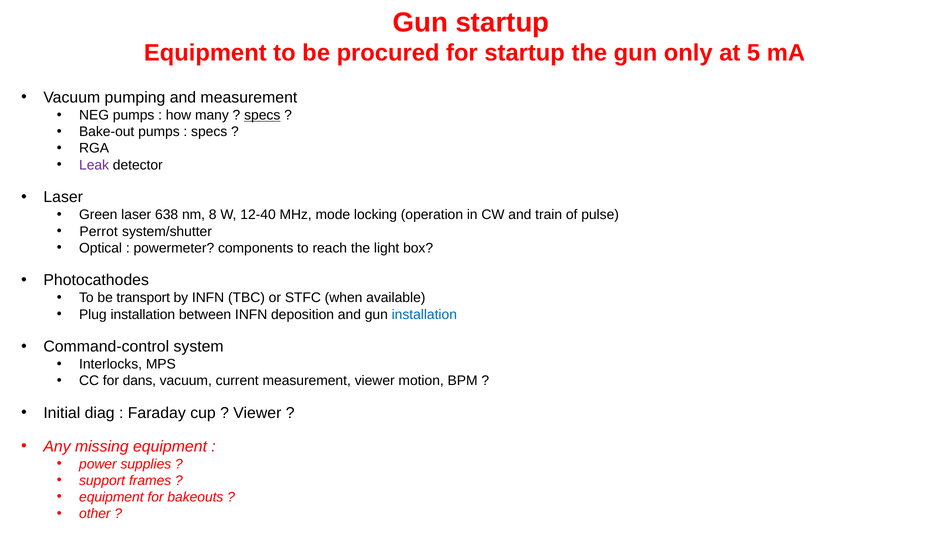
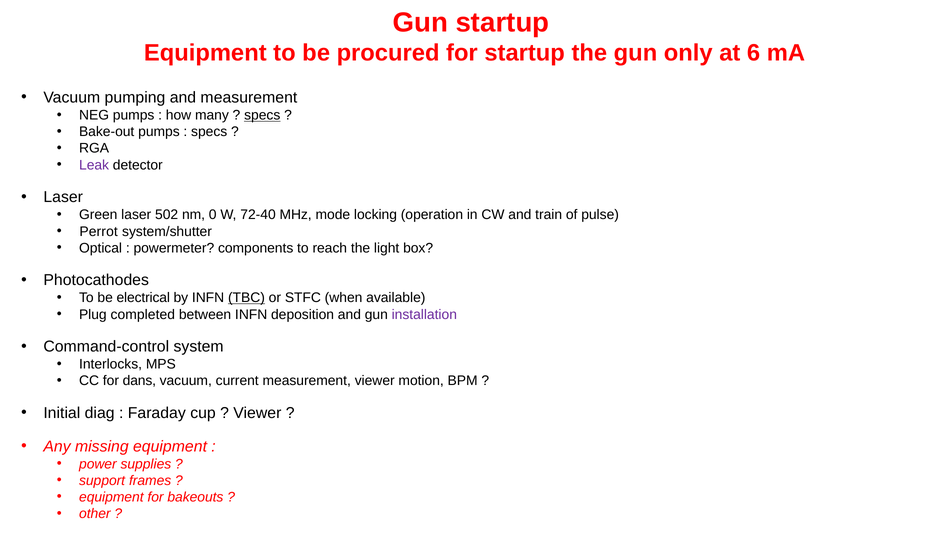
5: 5 -> 6
638: 638 -> 502
8: 8 -> 0
12-40: 12-40 -> 72-40
transport: transport -> electrical
TBC underline: none -> present
Plug installation: installation -> completed
installation at (424, 315) colour: blue -> purple
